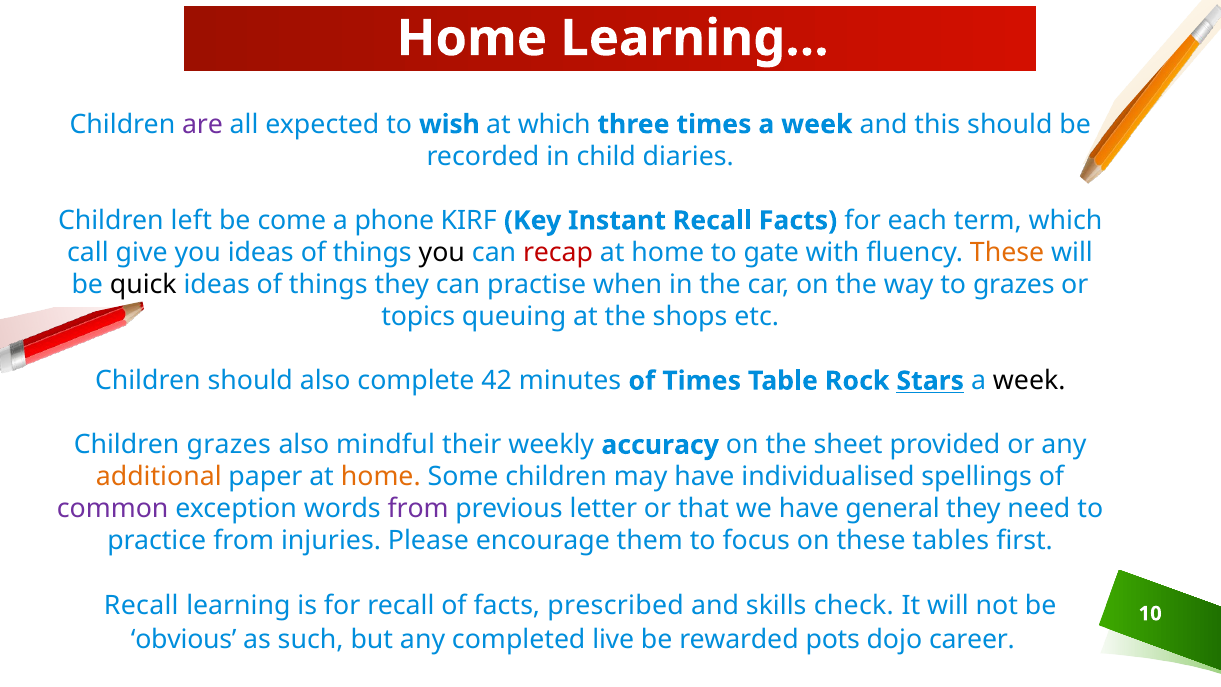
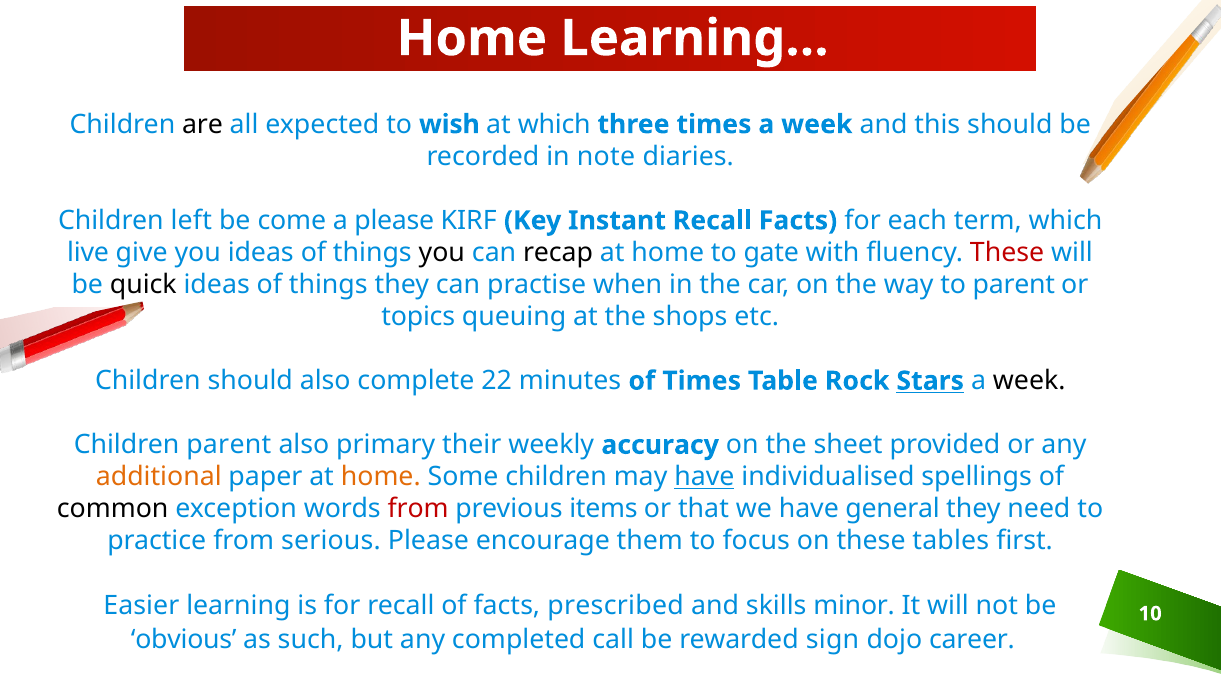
are colour: purple -> black
child: child -> note
a phone: phone -> please
call: call -> live
recap colour: red -> black
These at (1007, 253) colour: orange -> red
to grazes: grazes -> parent
42: 42 -> 22
Children grazes: grazes -> parent
mindful: mindful -> primary
have at (704, 477) underline: none -> present
common colour: purple -> black
from at (418, 509) colour: purple -> red
letter: letter -> items
injuries: injuries -> serious
Recall at (141, 605): Recall -> Easier
check: check -> minor
live: live -> call
pots: pots -> sign
